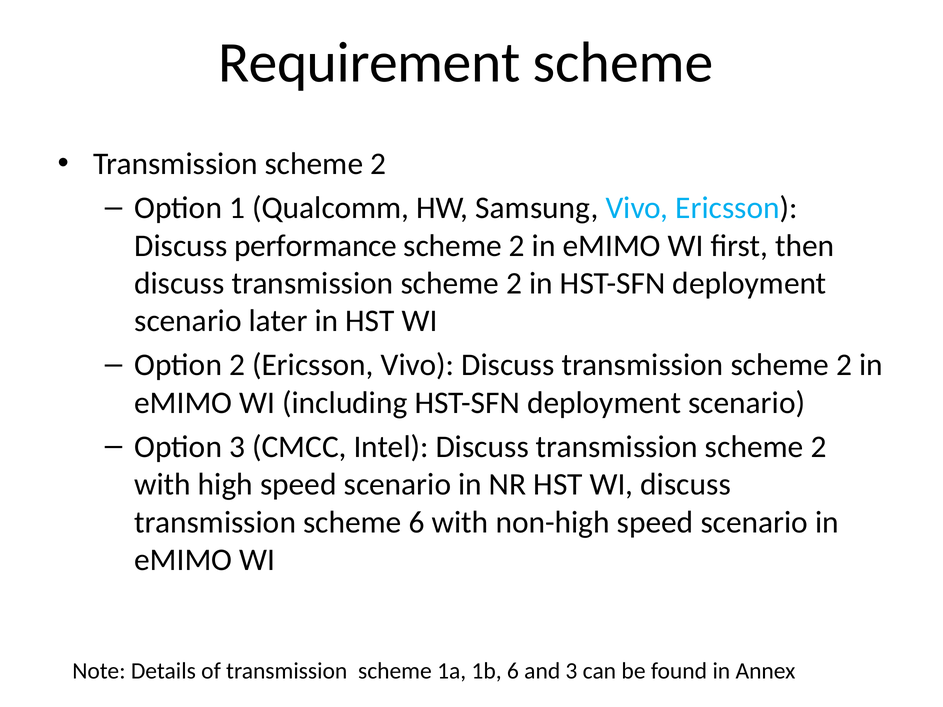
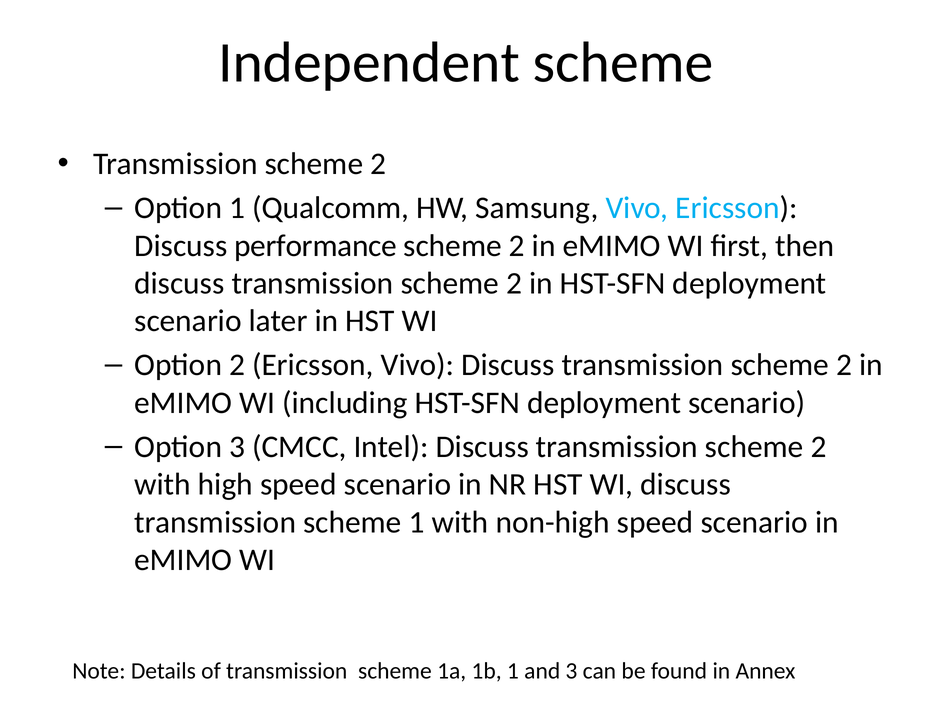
Requirement: Requirement -> Independent
scheme 6: 6 -> 1
1b 6: 6 -> 1
